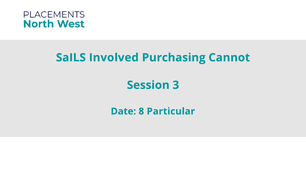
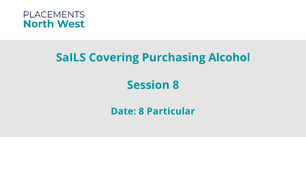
Involved: Involved -> Covering
Cannot: Cannot -> Alcohol
Session 3: 3 -> 8
